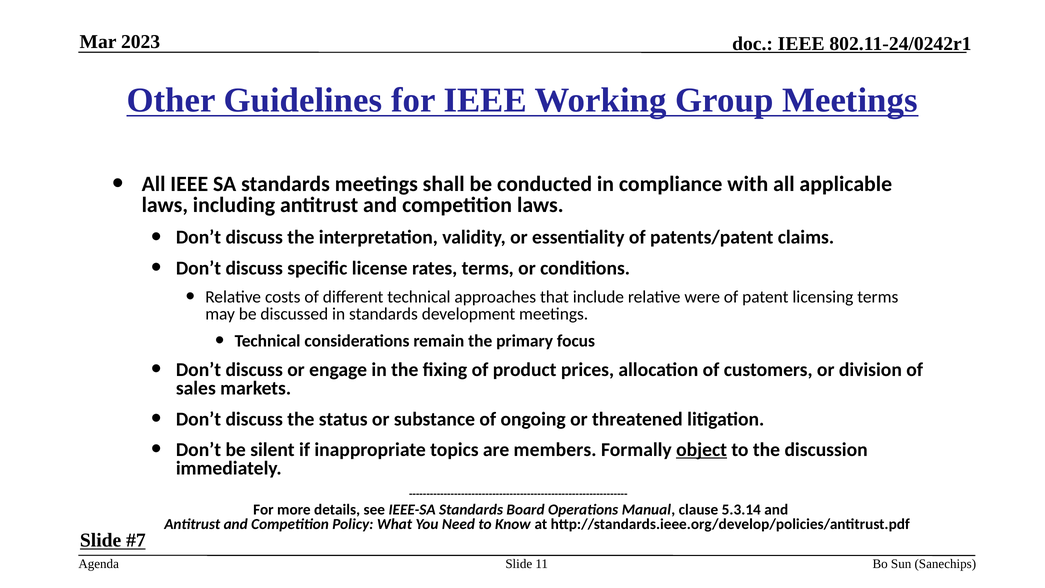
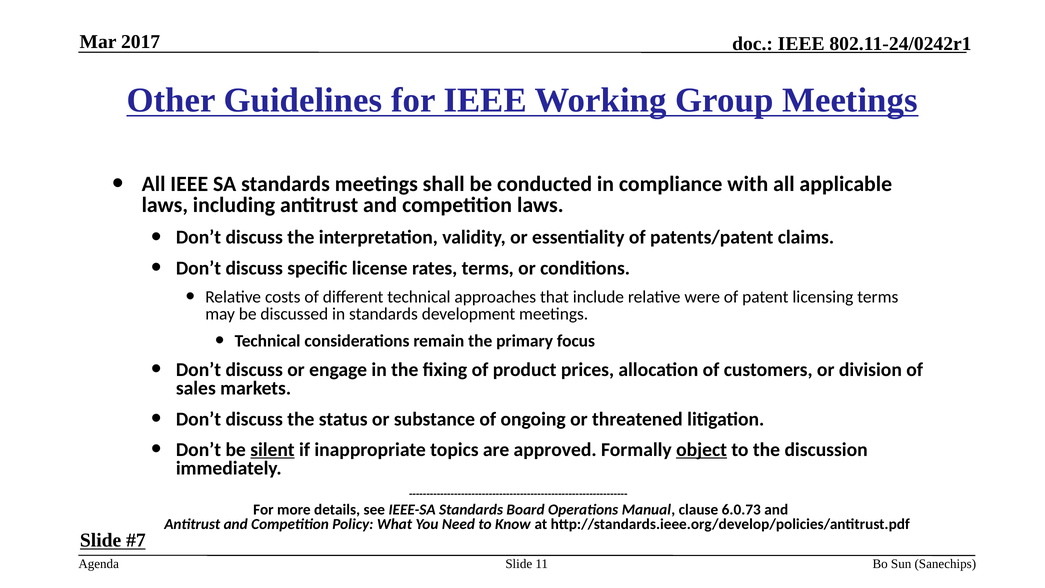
2023: 2023 -> 2017
silent underline: none -> present
members: members -> approved
5.3.14: 5.3.14 -> 6.0.73
